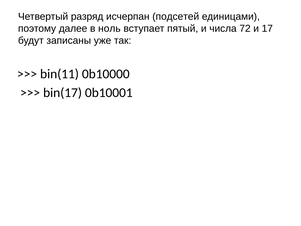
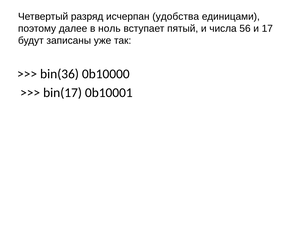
подсетей: подсетей -> удобства
72: 72 -> 56
bin(11: bin(11 -> bin(36
